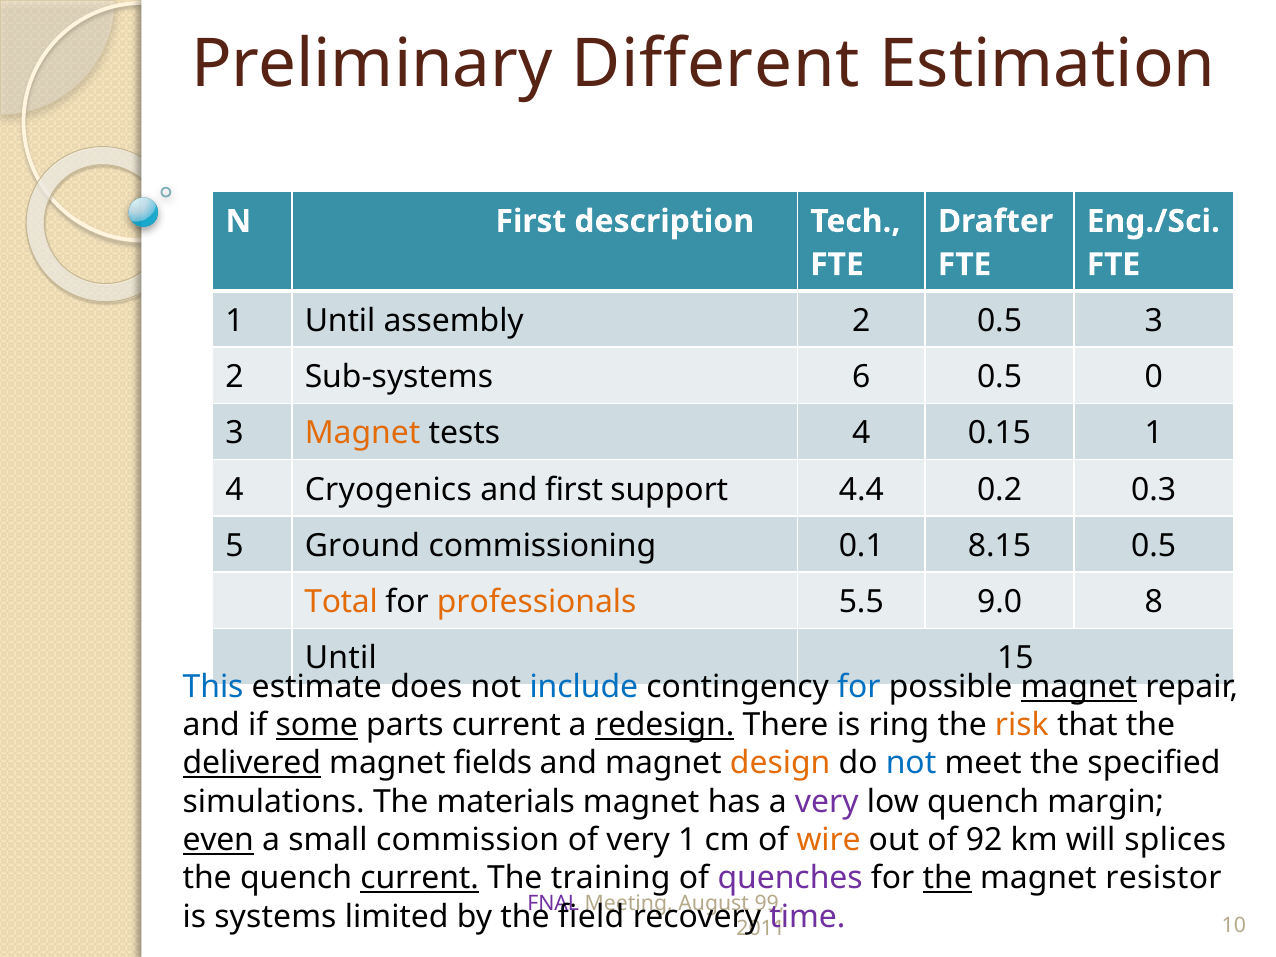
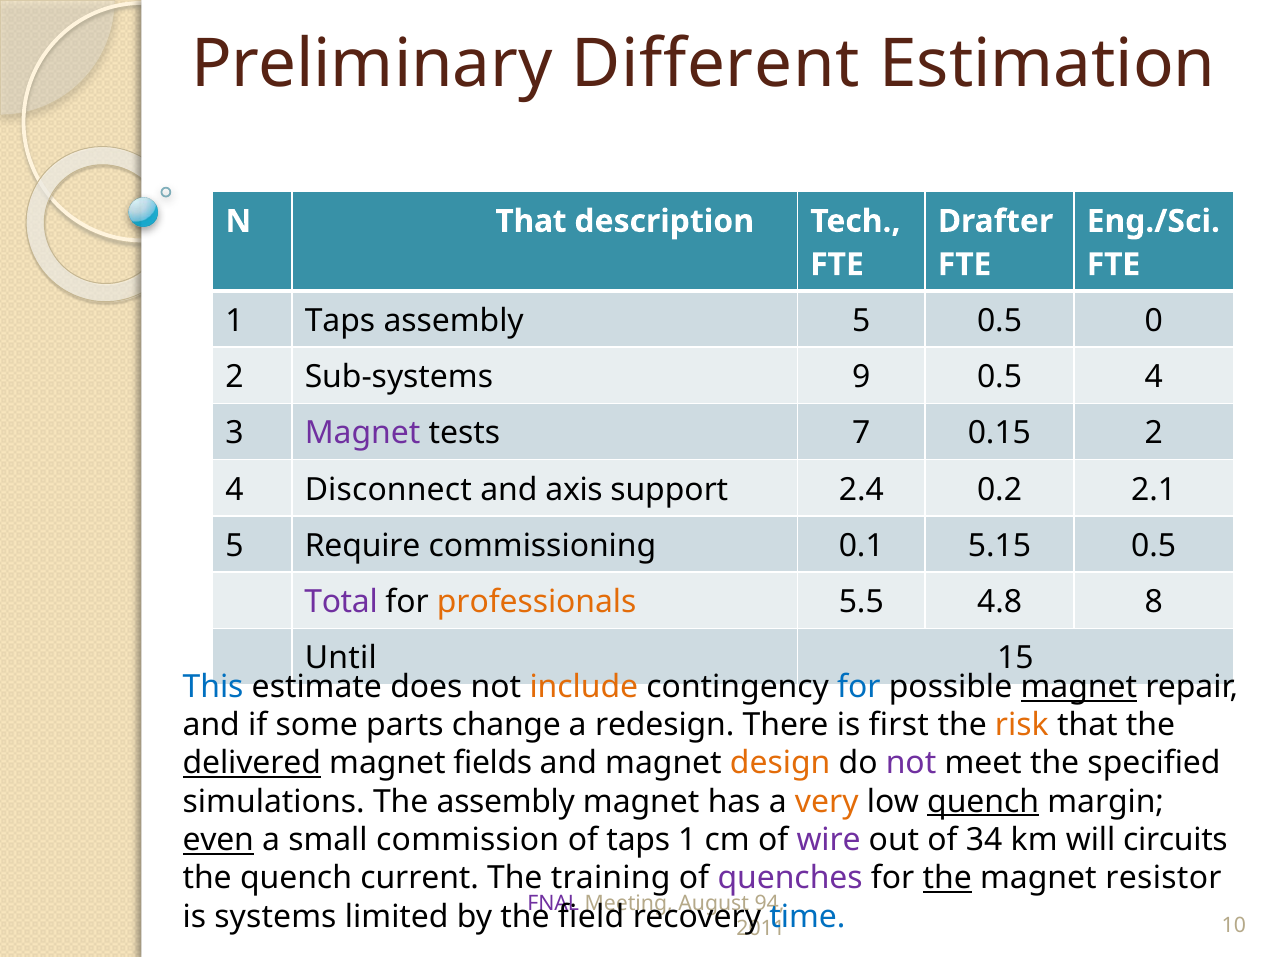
N First: First -> That
1 Until: Until -> Taps
assembly 2: 2 -> 5
0.5 3: 3 -> 0
6: 6 -> 9
0.5 0: 0 -> 4
Magnet at (363, 433) colour: orange -> purple
tests 4: 4 -> 7
0.15 1: 1 -> 2
Cryogenics: Cryogenics -> Disconnect
and first: first -> axis
4.4: 4.4 -> 2.4
0.3: 0.3 -> 2.1
Ground: Ground -> Require
8.15: 8.15 -> 5.15
Total colour: orange -> purple
9.0: 9.0 -> 4.8
include colour: blue -> orange
some underline: present -> none
parts current: current -> change
redesign underline: present -> none
ring: ring -> first
not at (911, 763) colour: blue -> purple
The materials: materials -> assembly
very at (827, 802) colour: purple -> orange
quench at (983, 802) underline: none -> present
of very: very -> taps
wire colour: orange -> purple
92: 92 -> 34
splices: splices -> circuits
current at (420, 878) underline: present -> none
99: 99 -> 94
time colour: purple -> blue
